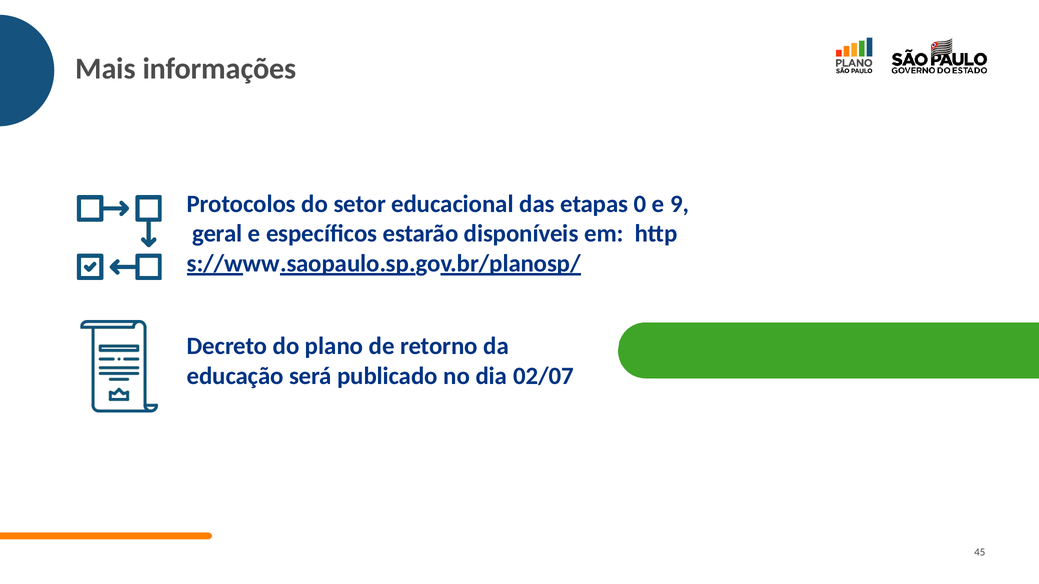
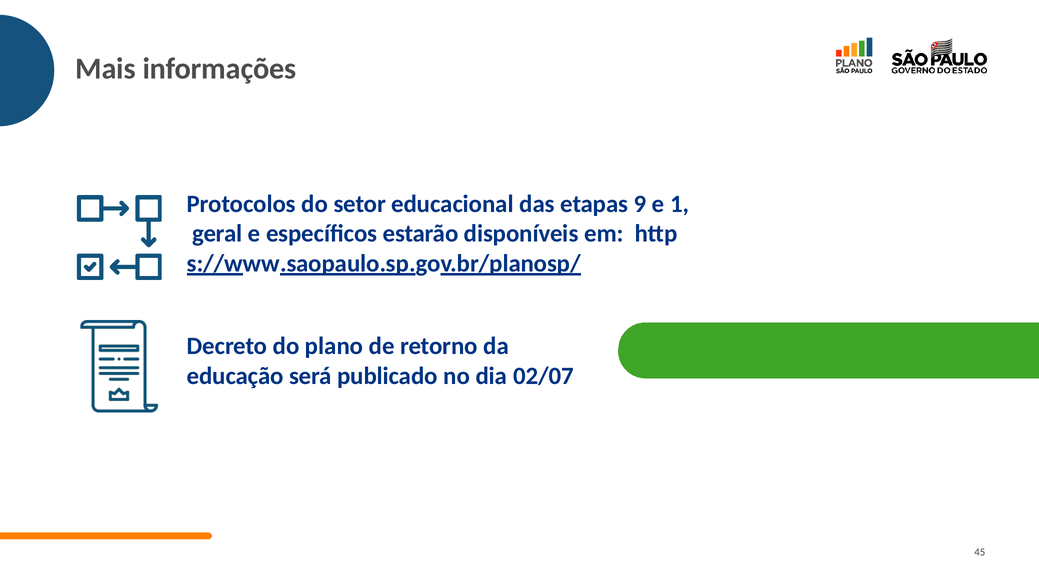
0: 0 -> 9
9: 9 -> 1
